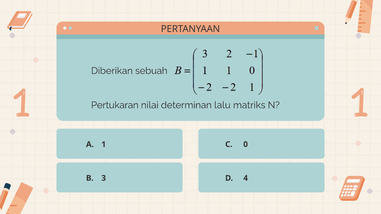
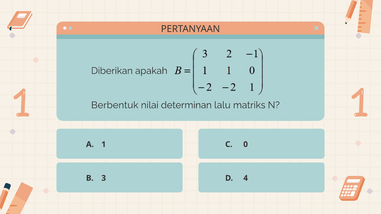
sebuah: sebuah -> apakah
Pertukaran: Pertukaran -> Berbentuk
